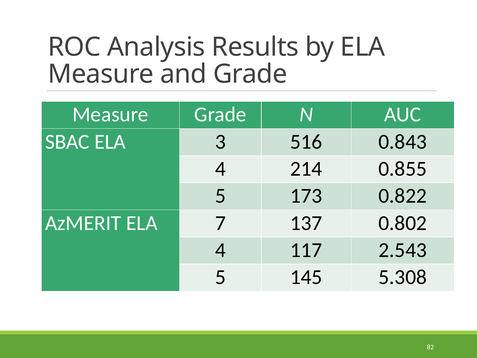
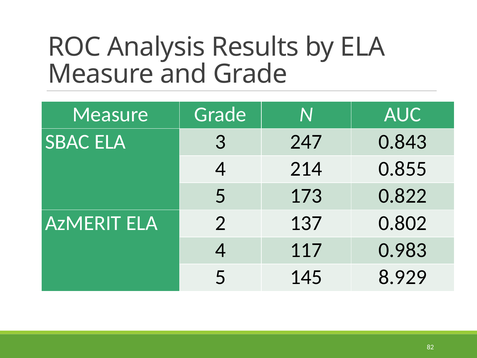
516: 516 -> 247
7: 7 -> 2
2.543: 2.543 -> 0.983
5.308: 5.308 -> 8.929
